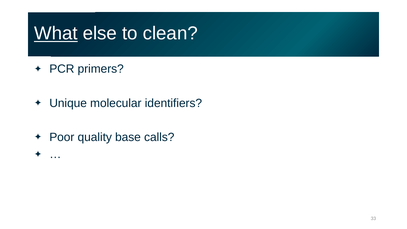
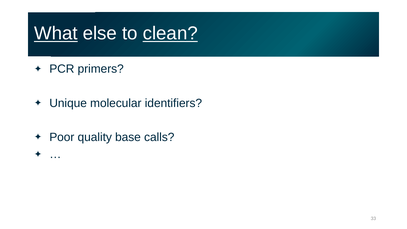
clean underline: none -> present
